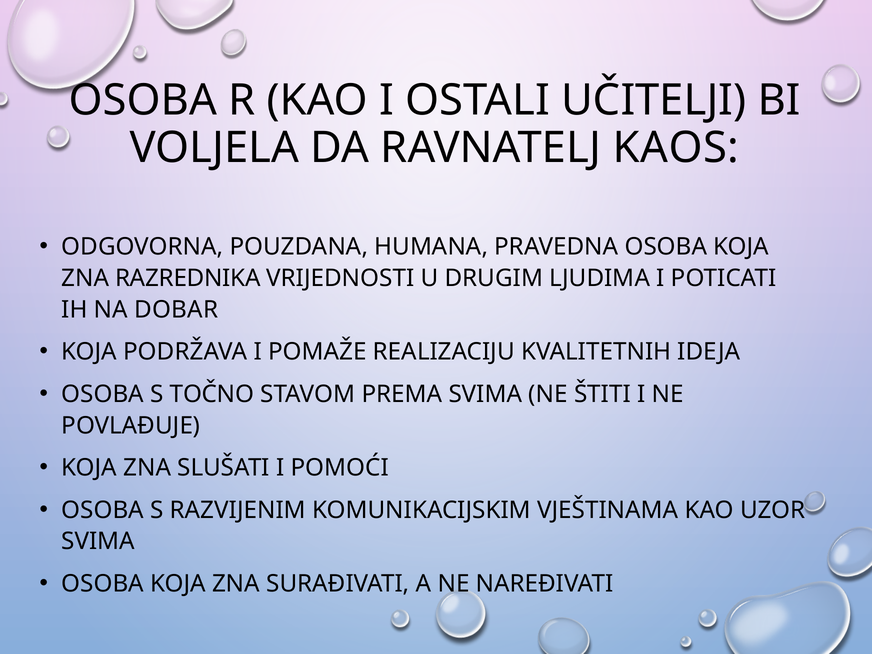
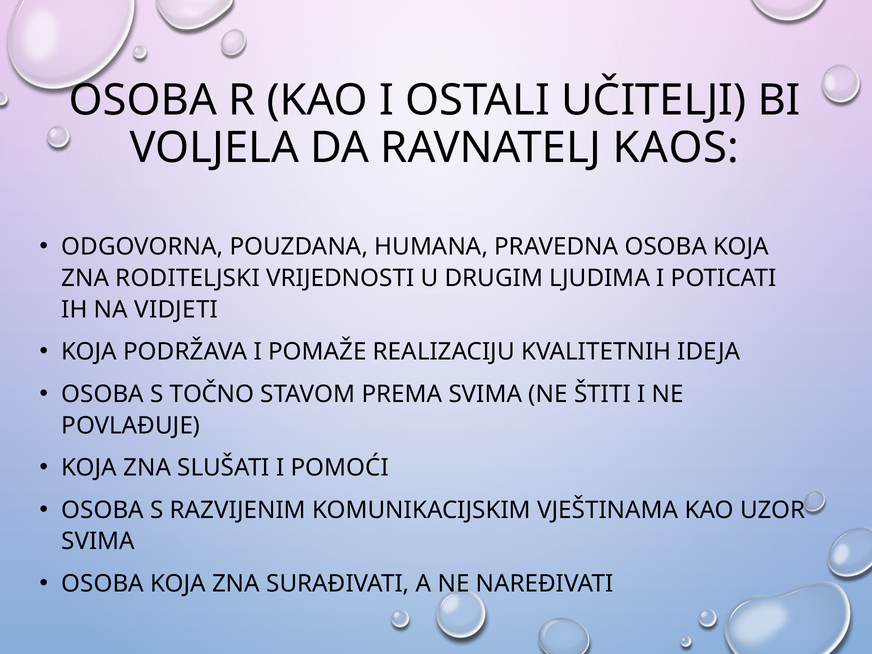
RAZREDNIKA: RAZREDNIKA -> RODITELJSKI
DOBAR: DOBAR -> VIDJETI
